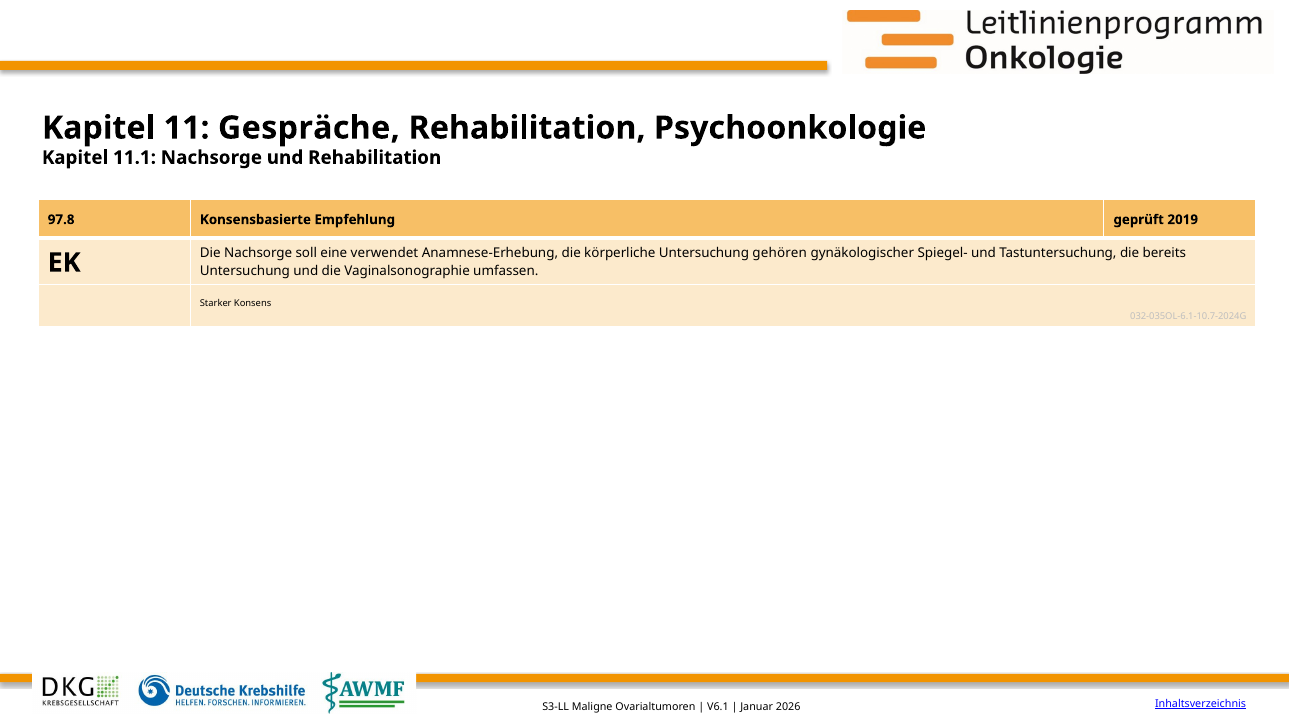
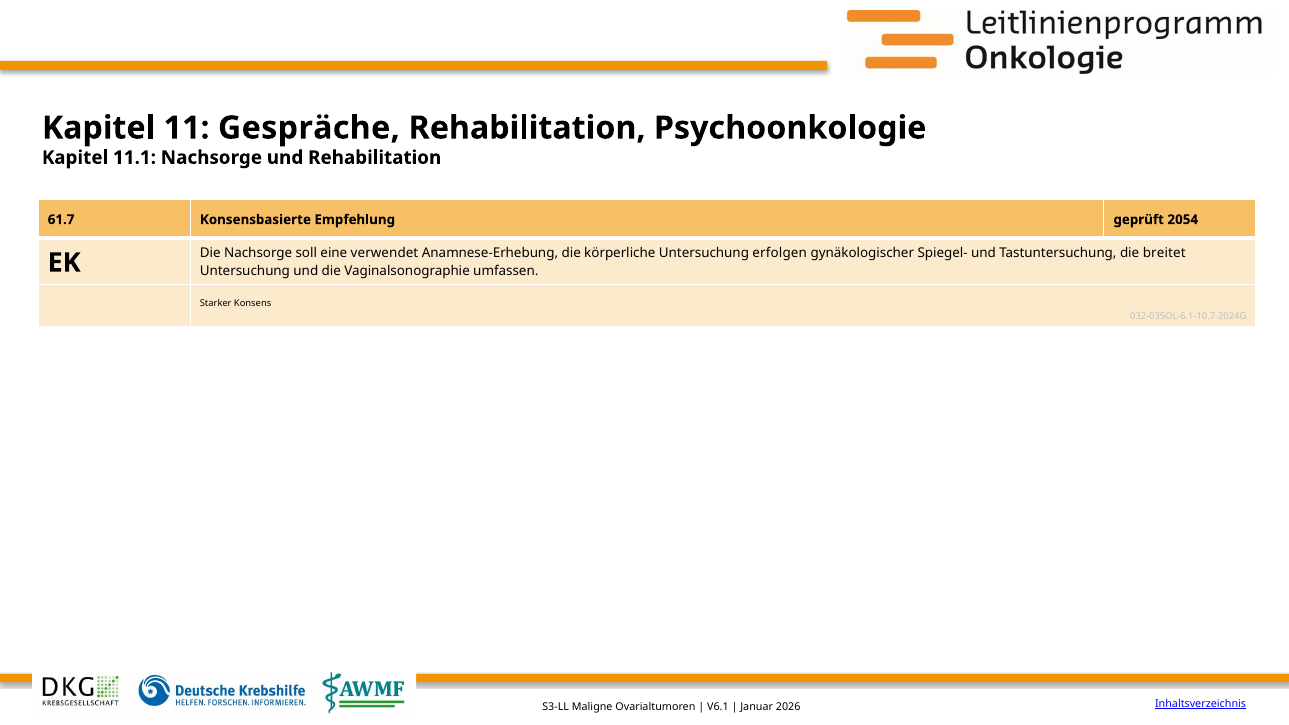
97.8: 97.8 -> 61.7
2019: 2019 -> 2054
gehören: gehören -> erfolgen
bereits: bereits -> breitet
